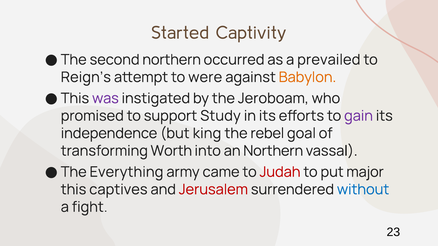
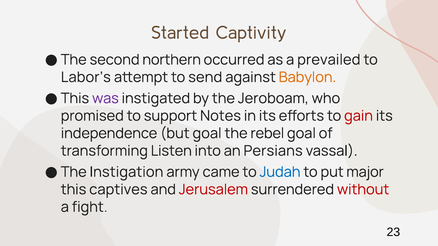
Reign’s: Reign’s -> Labor’s
were: were -> send
Study: Study -> Notes
gain colour: purple -> red
but king: king -> goal
Worth: Worth -> Listen
an Northern: Northern -> Persians
Everything: Everything -> Instigation
Judah colour: red -> blue
without colour: blue -> red
